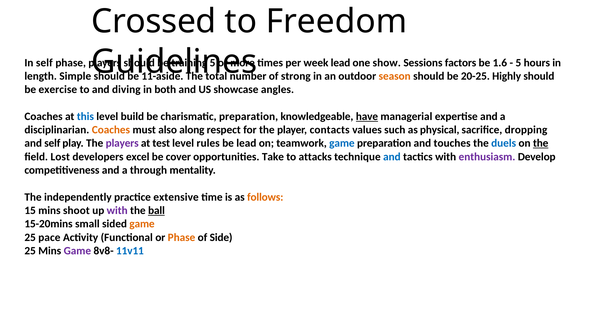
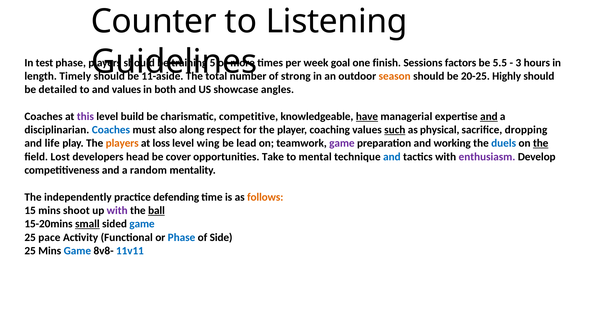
Crossed: Crossed -> Counter
Freedom: Freedom -> Listening
In self: self -> test
week lead: lead -> goal
show: show -> finish
1.6: 1.6 -> 5.5
5 at (518, 63): 5 -> 3
Simple: Simple -> Timely
exercise: exercise -> detailed
and diving: diving -> values
this colour: blue -> purple
charismatic preparation: preparation -> competitive
and at (489, 116) underline: none -> present
Coaches at (111, 130) colour: orange -> blue
contacts: contacts -> coaching
such underline: none -> present
and self: self -> life
players at (122, 143) colour: purple -> orange
test: test -> loss
rules: rules -> wing
game at (342, 143) colour: blue -> purple
touches: touches -> working
excel: excel -> head
attacks: attacks -> mental
through: through -> random
extensive: extensive -> defending
small underline: none -> present
game at (142, 224) colour: orange -> blue
Phase at (182, 237) colour: orange -> blue
Game at (77, 251) colour: purple -> blue
